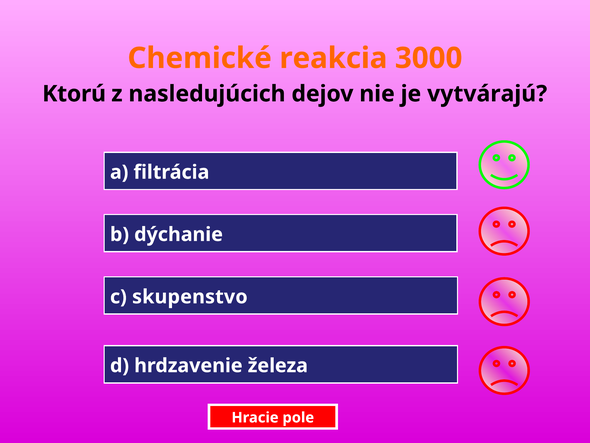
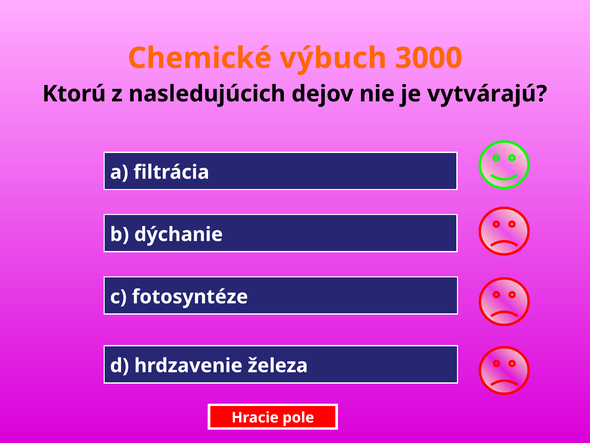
reakcia: reakcia -> výbuch
skupenstvo: skupenstvo -> fotosyntéze
